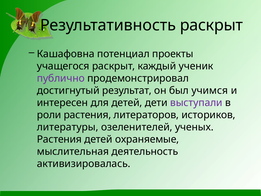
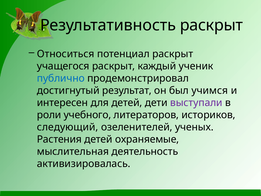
Кашафовна: Кашафовна -> Относиться
потенциал проекты: проекты -> раскрыт
публично colour: purple -> blue
роли растения: растения -> учебного
литературы: литературы -> следующий
